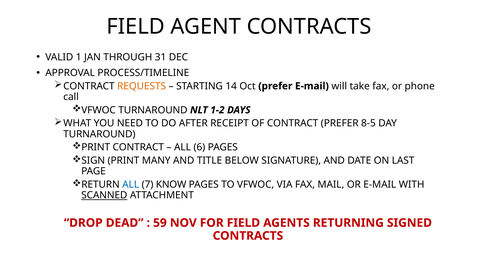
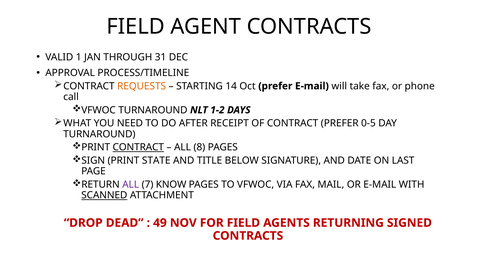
8-5: 8-5 -> 0-5
CONTRACT at (138, 147) underline: none -> present
6: 6 -> 8
MANY: MANY -> STATE
ALL at (131, 184) colour: blue -> purple
59: 59 -> 49
